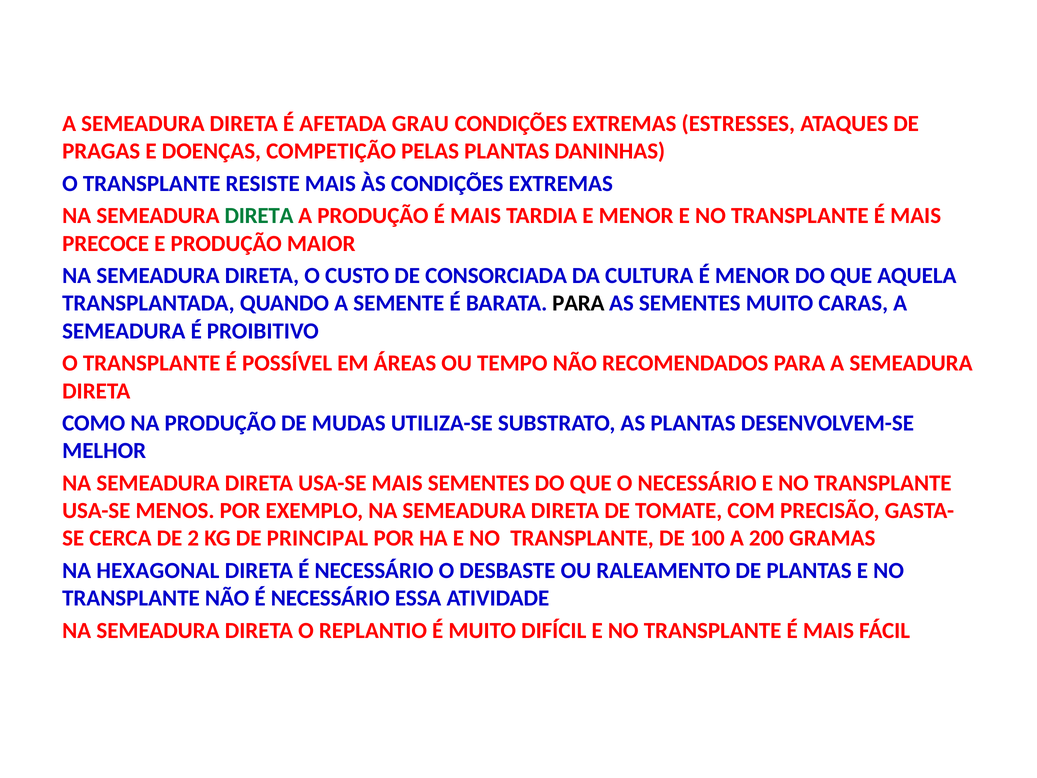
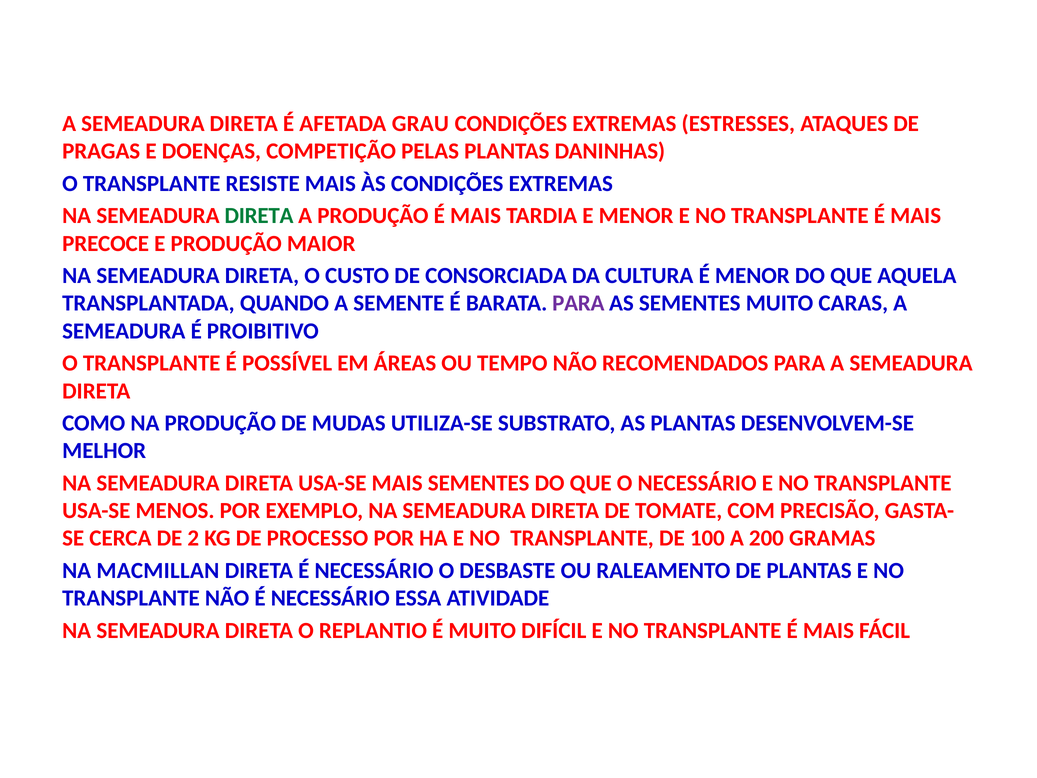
PARA at (578, 303) colour: black -> purple
PRINCIPAL: PRINCIPAL -> PROCESSO
HEXAGONAL: HEXAGONAL -> MACMILLAN
